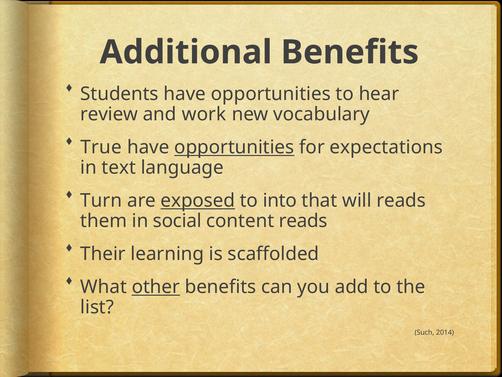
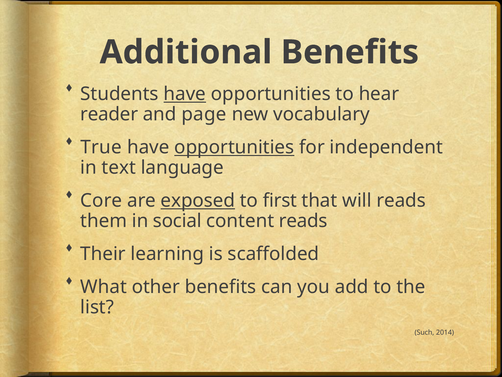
have at (185, 94) underline: none -> present
review: review -> reader
work: work -> page
expectations: expectations -> independent
Turn: Turn -> Core
into: into -> first
other underline: present -> none
